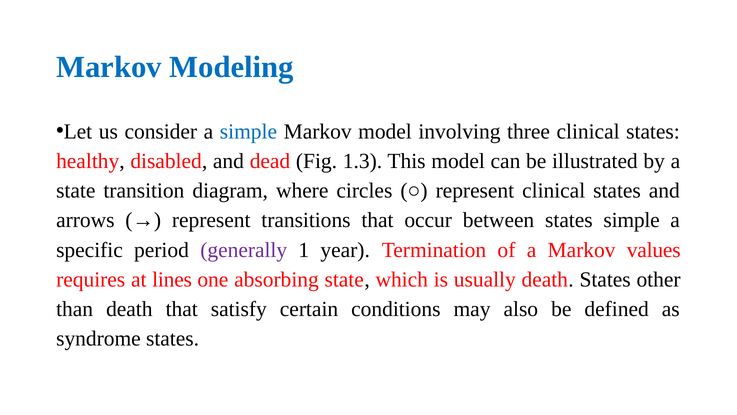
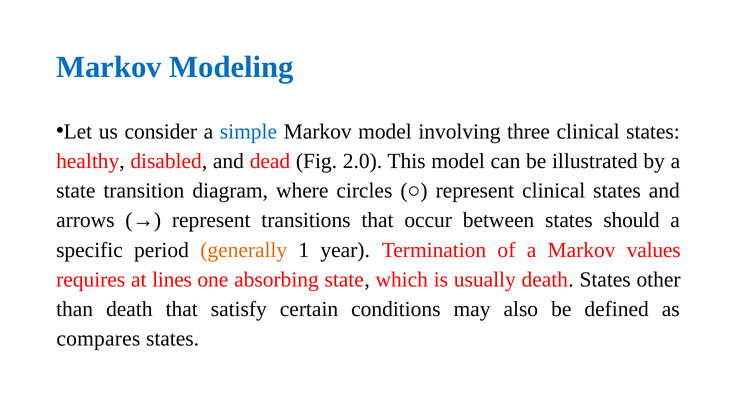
1.3: 1.3 -> 2.0
states simple: simple -> should
generally colour: purple -> orange
syndrome: syndrome -> compares
